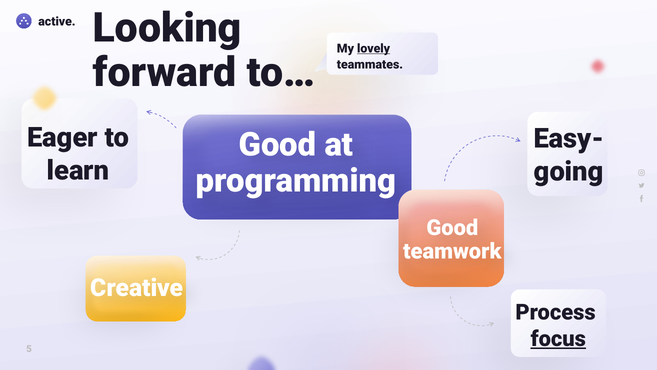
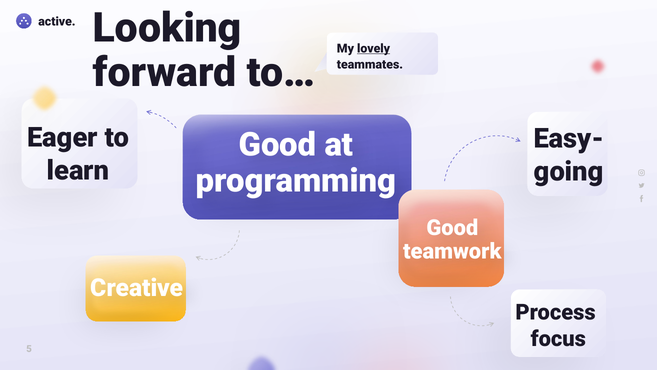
focus underline: present -> none
